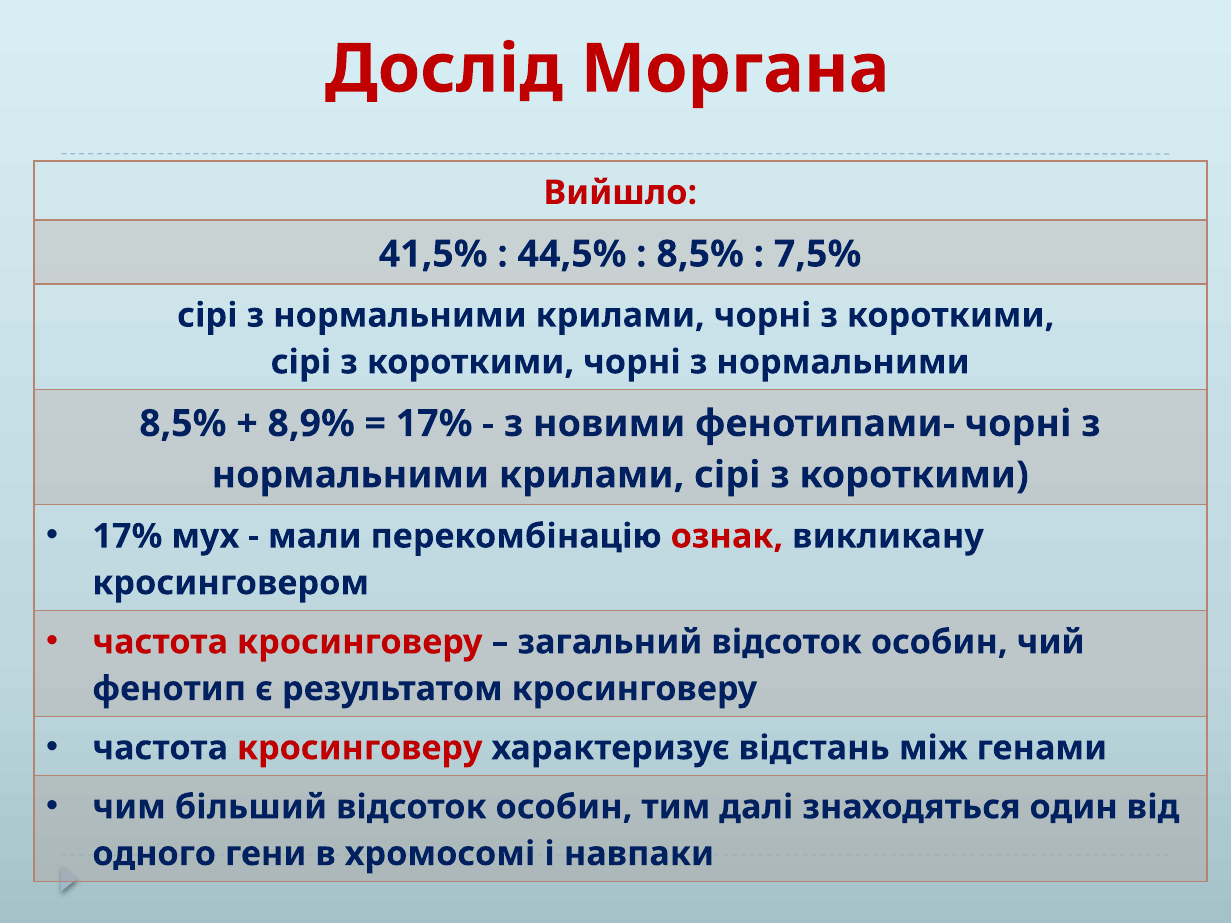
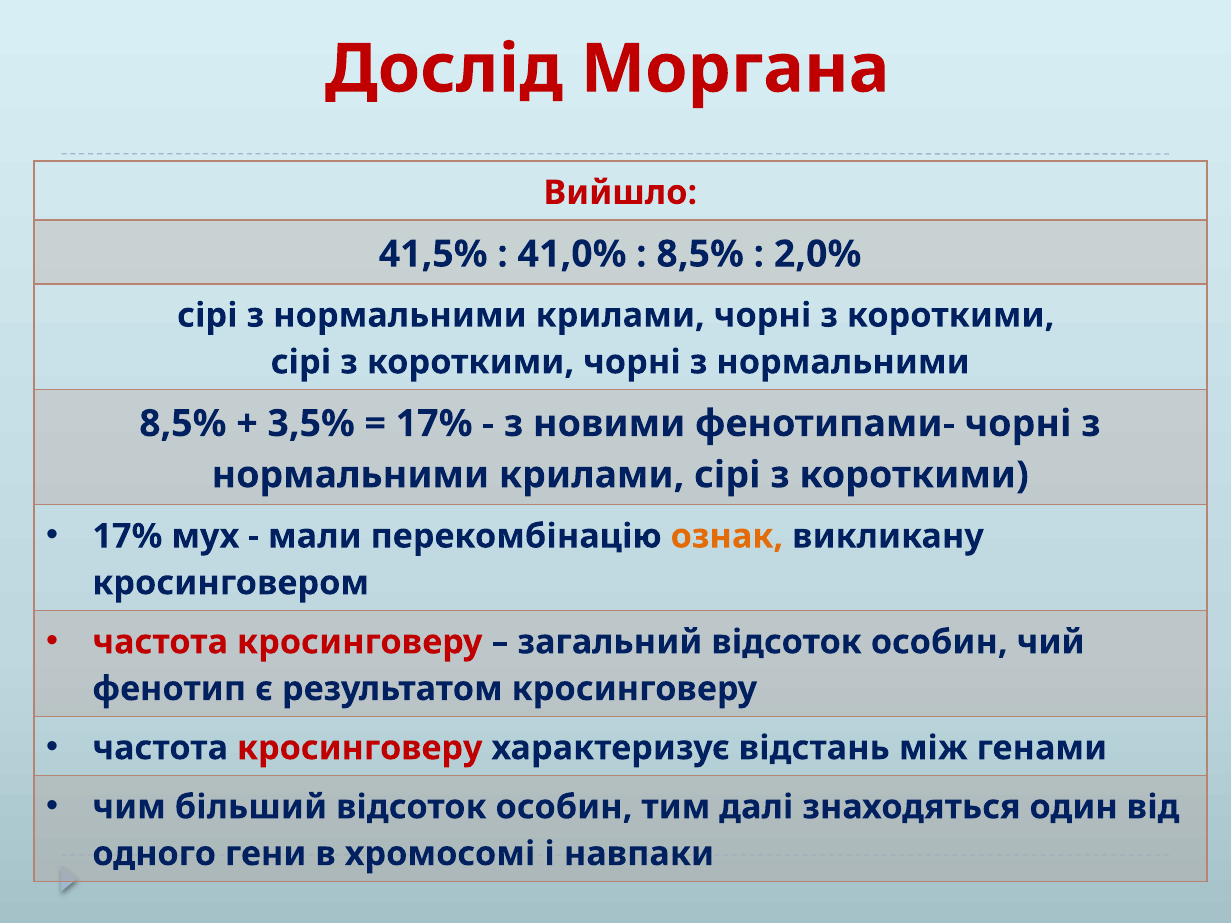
44,5%: 44,5% -> 41,0%
7,5%: 7,5% -> 2,0%
8,9%: 8,9% -> 3,5%
ознак colour: red -> orange
